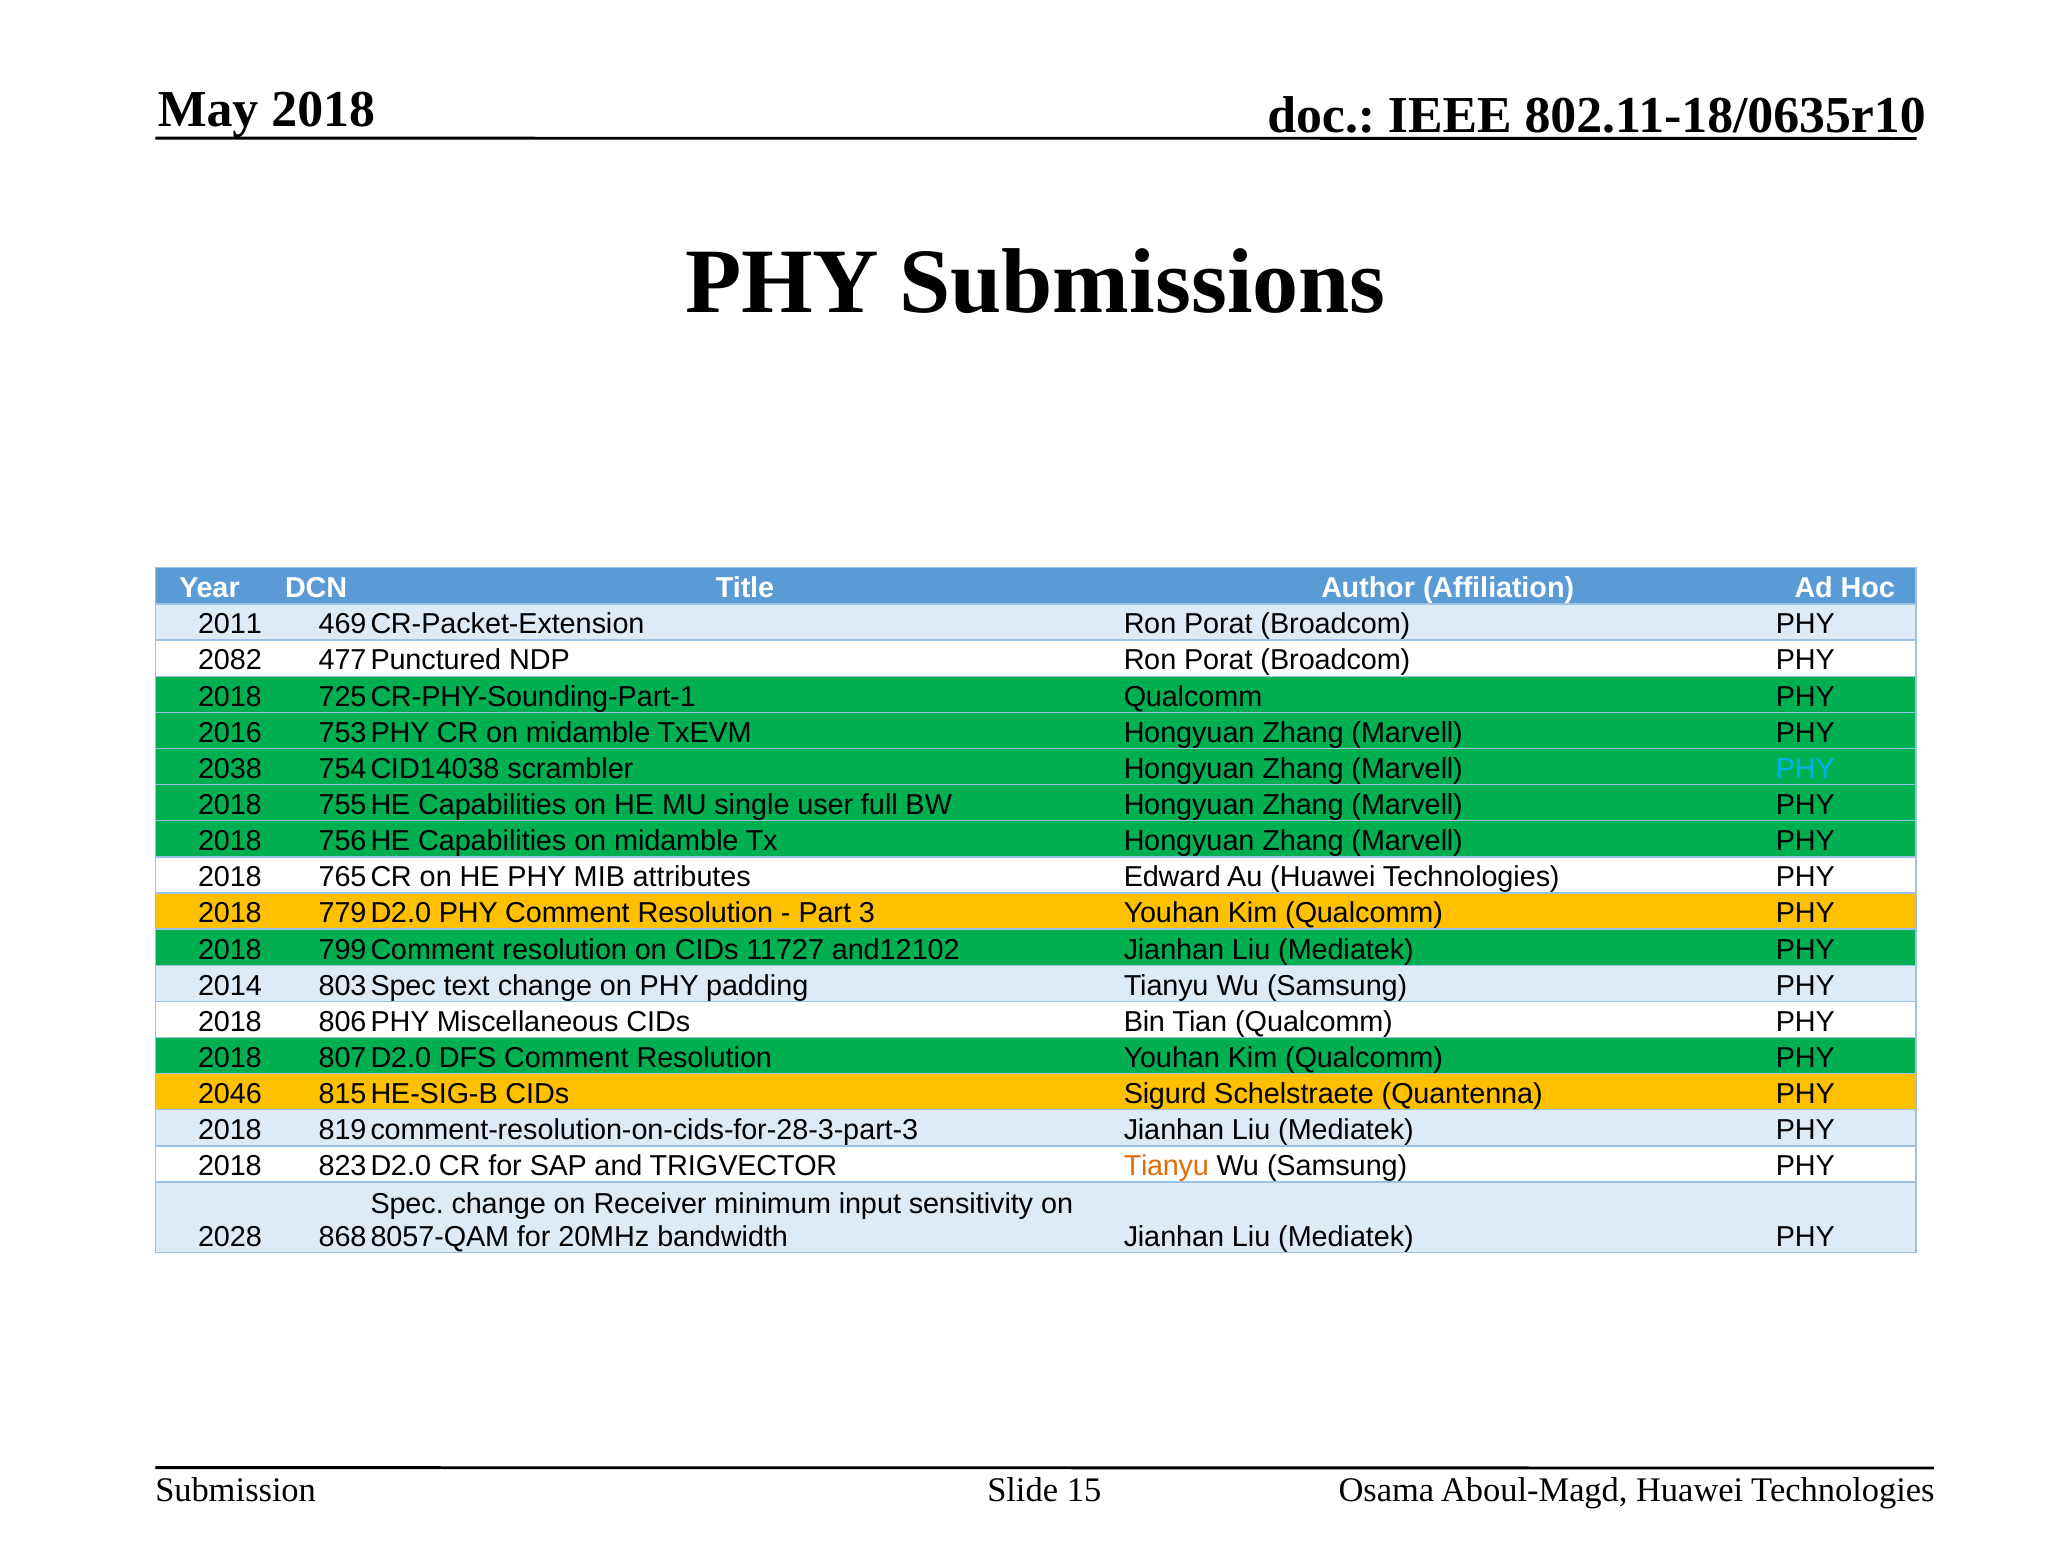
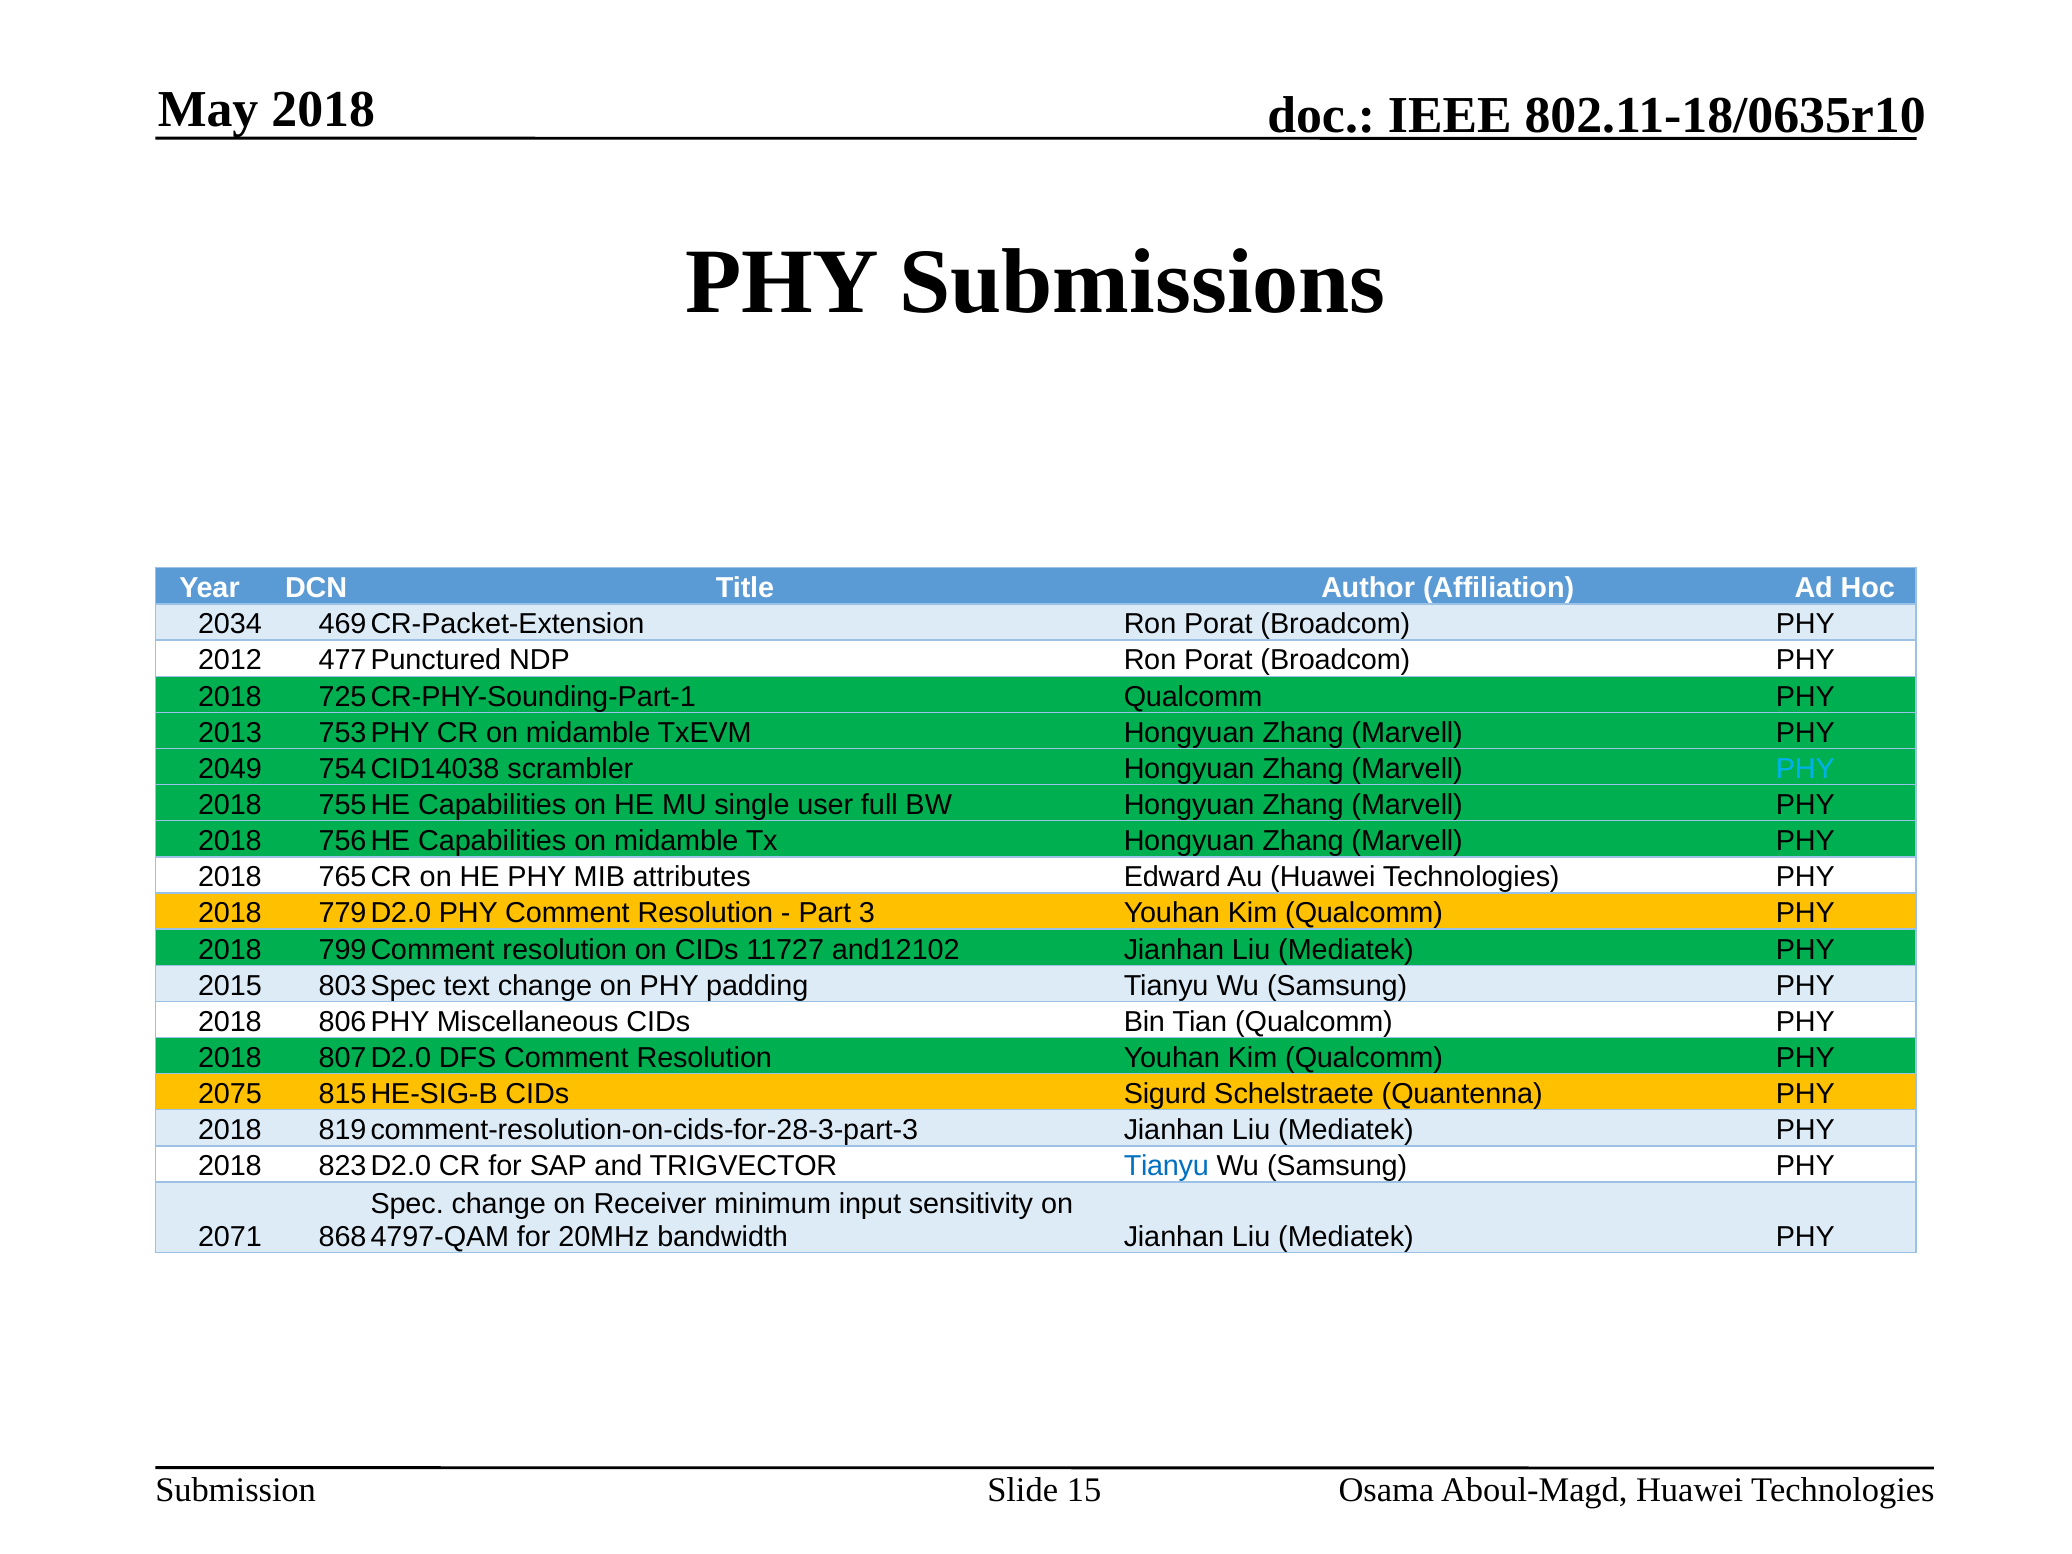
2011: 2011 -> 2034
2082: 2082 -> 2012
2016: 2016 -> 2013
2038: 2038 -> 2049
2014: 2014 -> 2015
2046: 2046 -> 2075
Tianyu at (1166, 1166) colour: orange -> blue
2028: 2028 -> 2071
8057-QAM: 8057-QAM -> 4797-QAM
